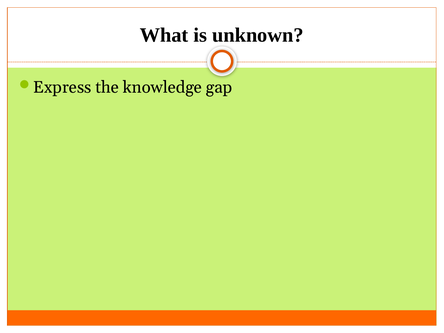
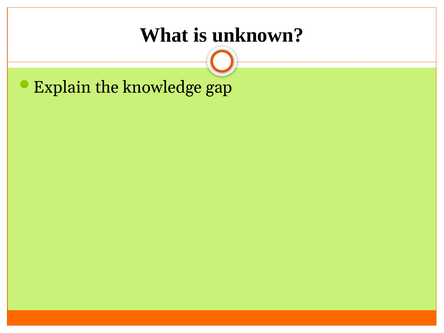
Express: Express -> Explain
